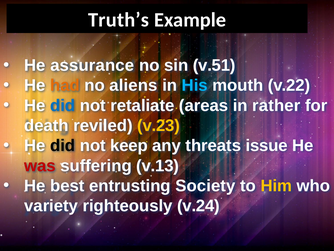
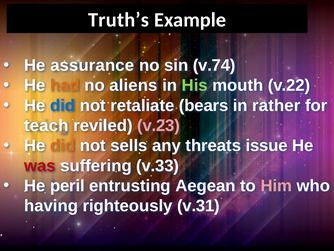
v.51: v.51 -> v.74
His colour: light blue -> light green
areas: areas -> bears
death: death -> teach
v.23 colour: yellow -> pink
did at (63, 145) colour: black -> orange
keep: keep -> sells
v.13: v.13 -> v.33
best: best -> peril
Society: Society -> Aegean
Him colour: yellow -> pink
variety: variety -> having
v.24: v.24 -> v.31
